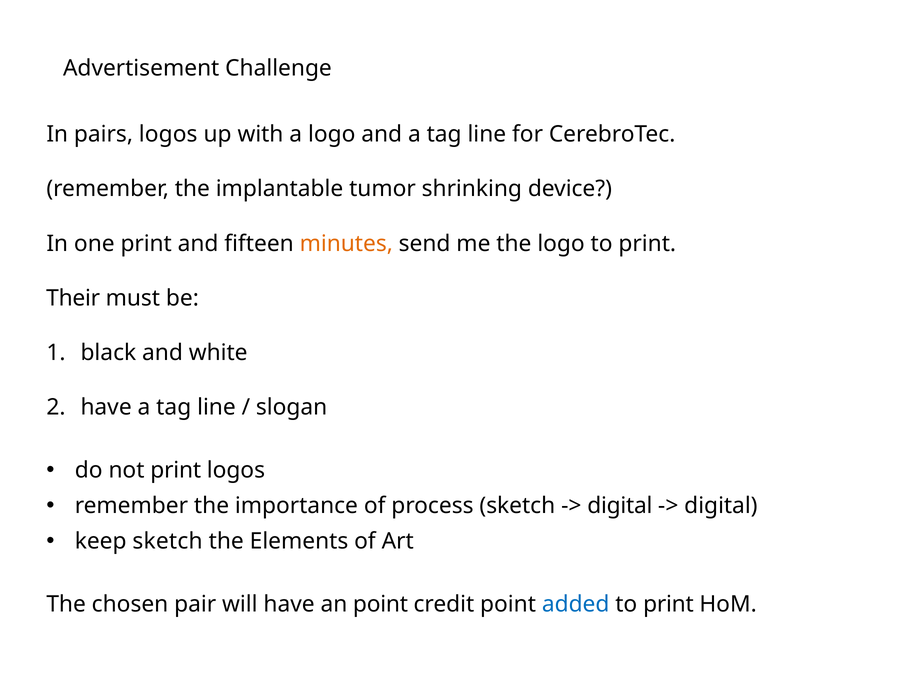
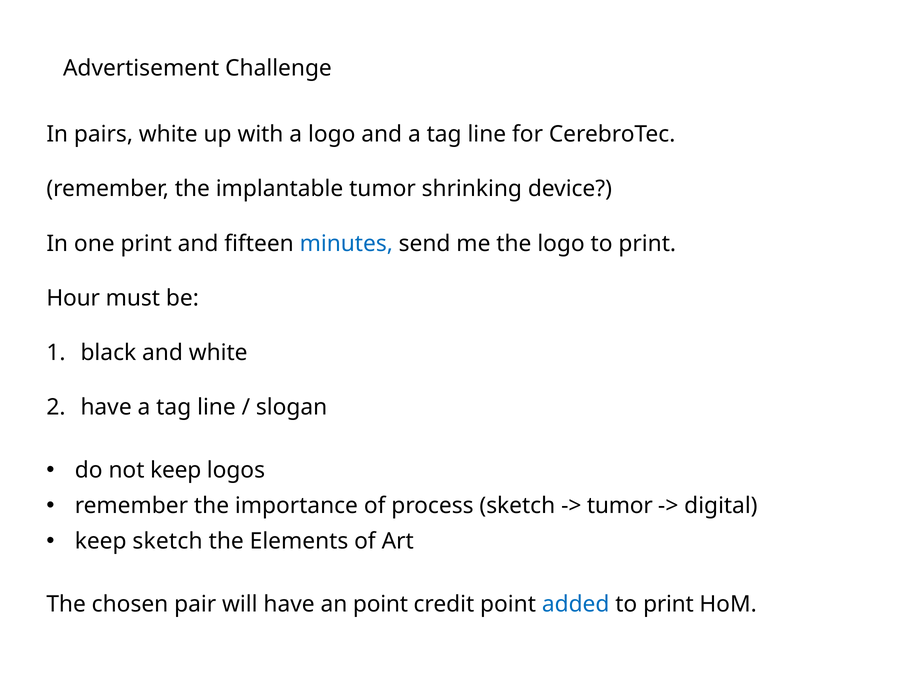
pairs logos: logos -> white
minutes colour: orange -> blue
Their: Their -> Hour
not print: print -> keep
digital at (620, 505): digital -> tumor
